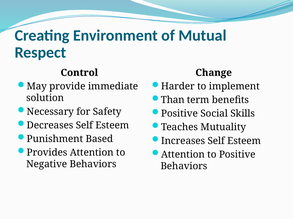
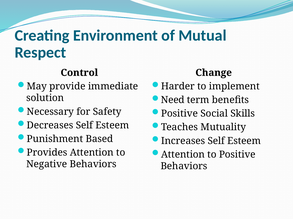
Than: Than -> Need
